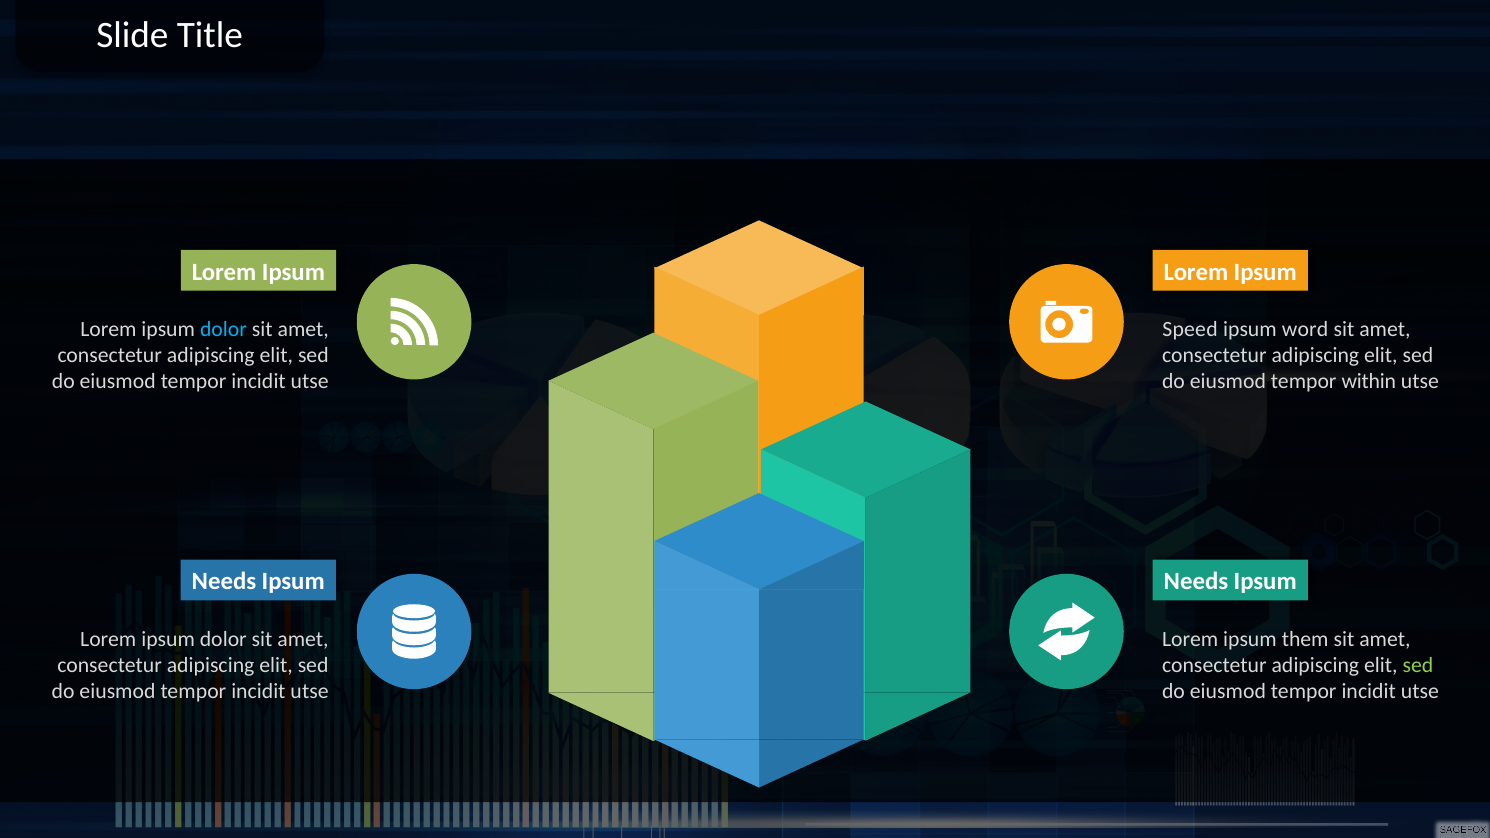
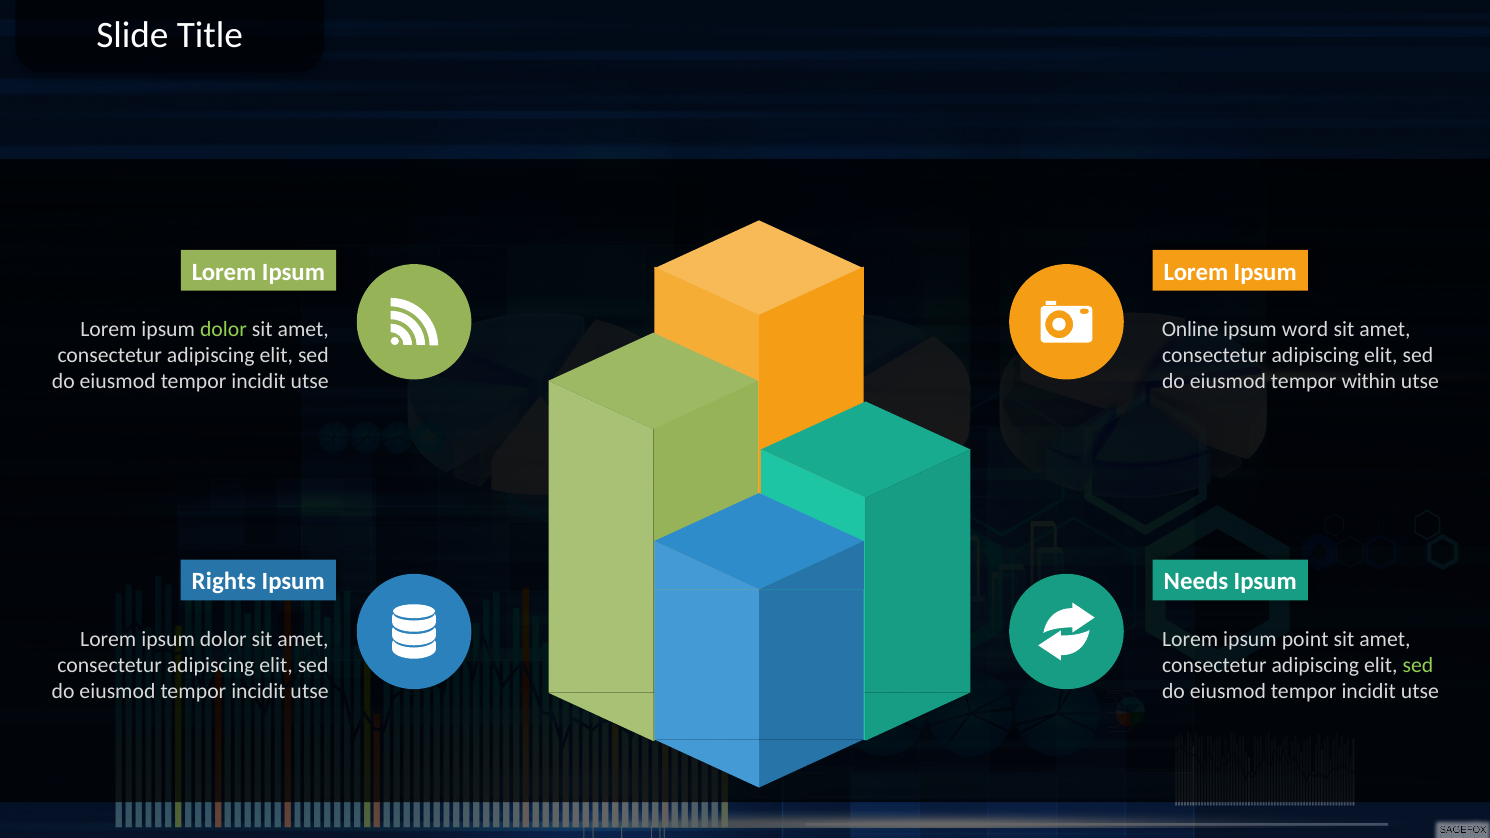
dolor at (223, 329) colour: light blue -> light green
Speed: Speed -> Online
Needs at (224, 582): Needs -> Rights
them: them -> point
